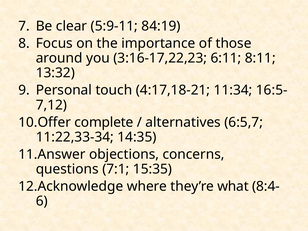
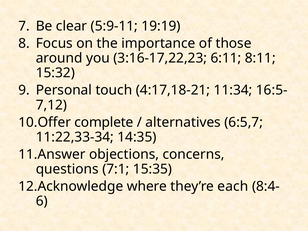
84:19: 84:19 -> 19:19
13:32: 13:32 -> 15:32
what: what -> each
